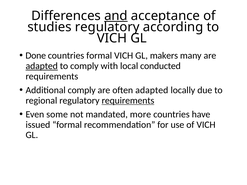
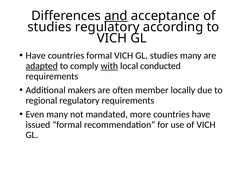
Done at (36, 56): Done -> Have
GL makers: makers -> studies
with underline: none -> present
Additional comply: comply -> makers
often adapted: adapted -> member
requirements at (128, 101) underline: present -> none
Even some: some -> many
